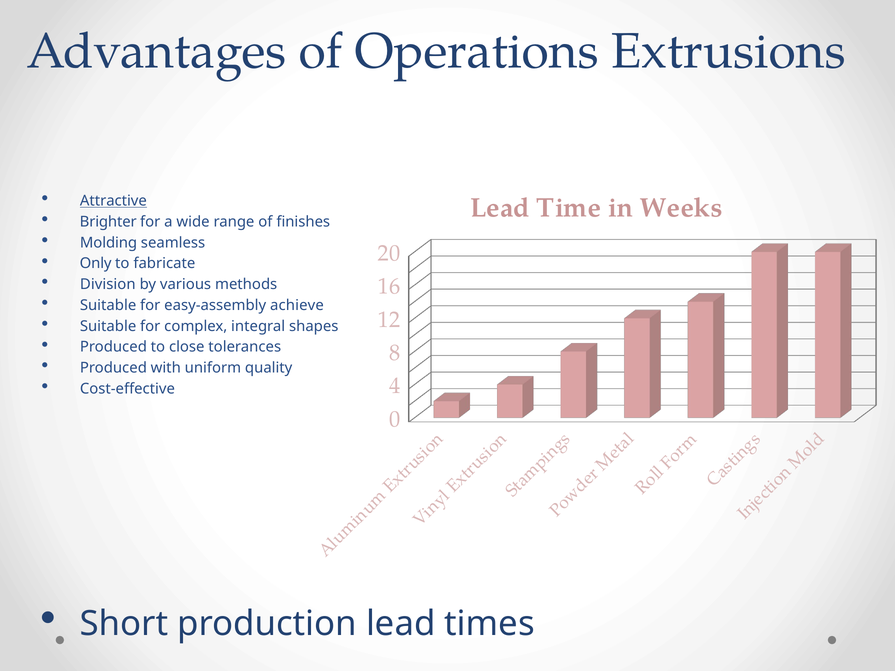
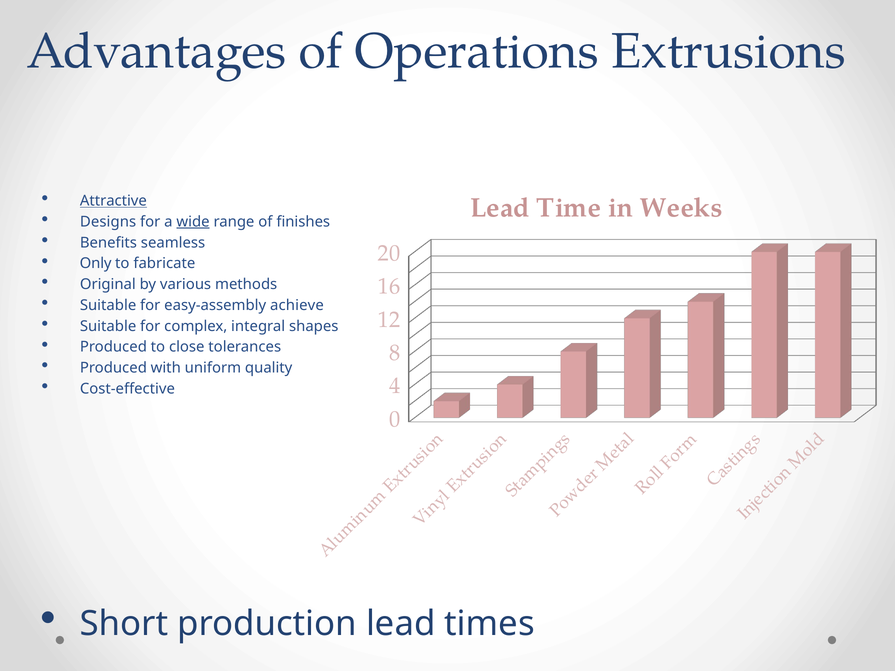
Brighter: Brighter -> Designs
wide underline: none -> present
Molding: Molding -> Benefits
Division: Division -> Original
